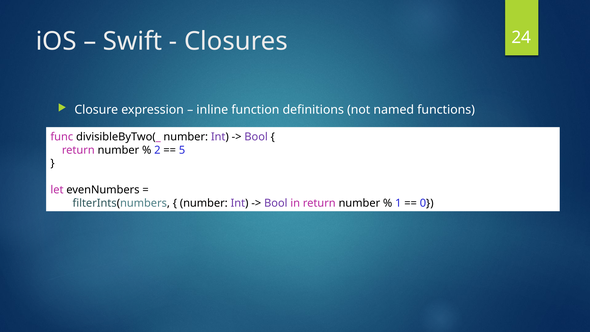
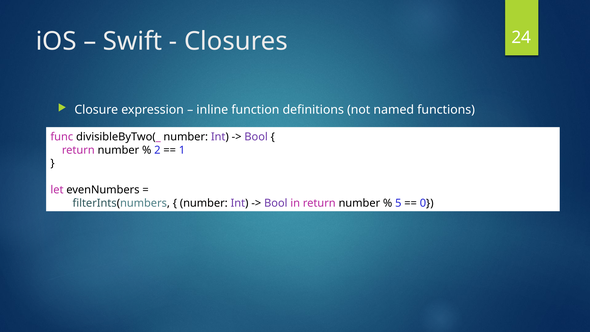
5: 5 -> 1
1: 1 -> 5
